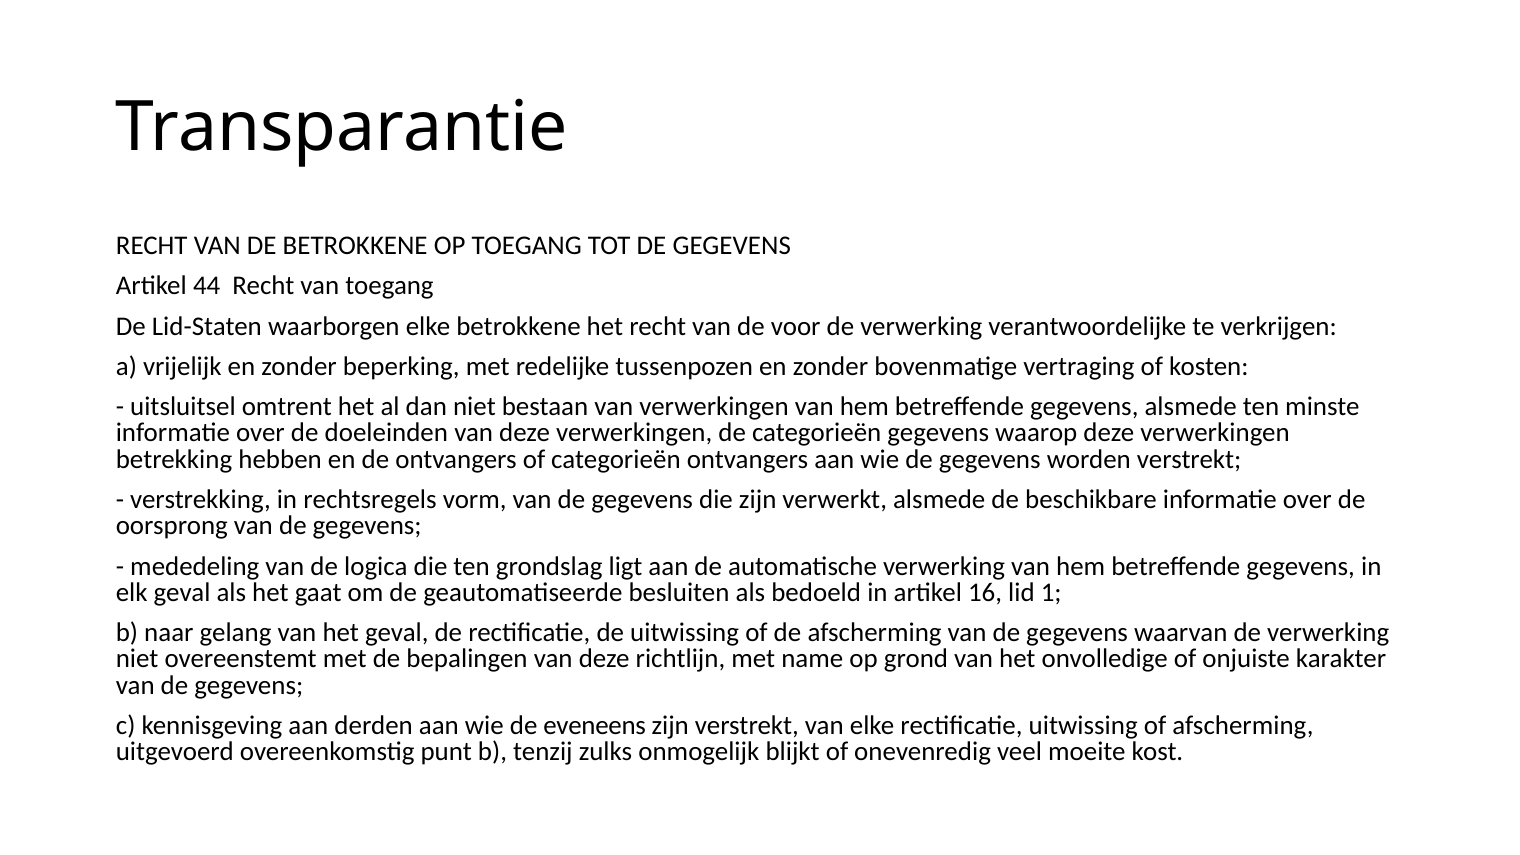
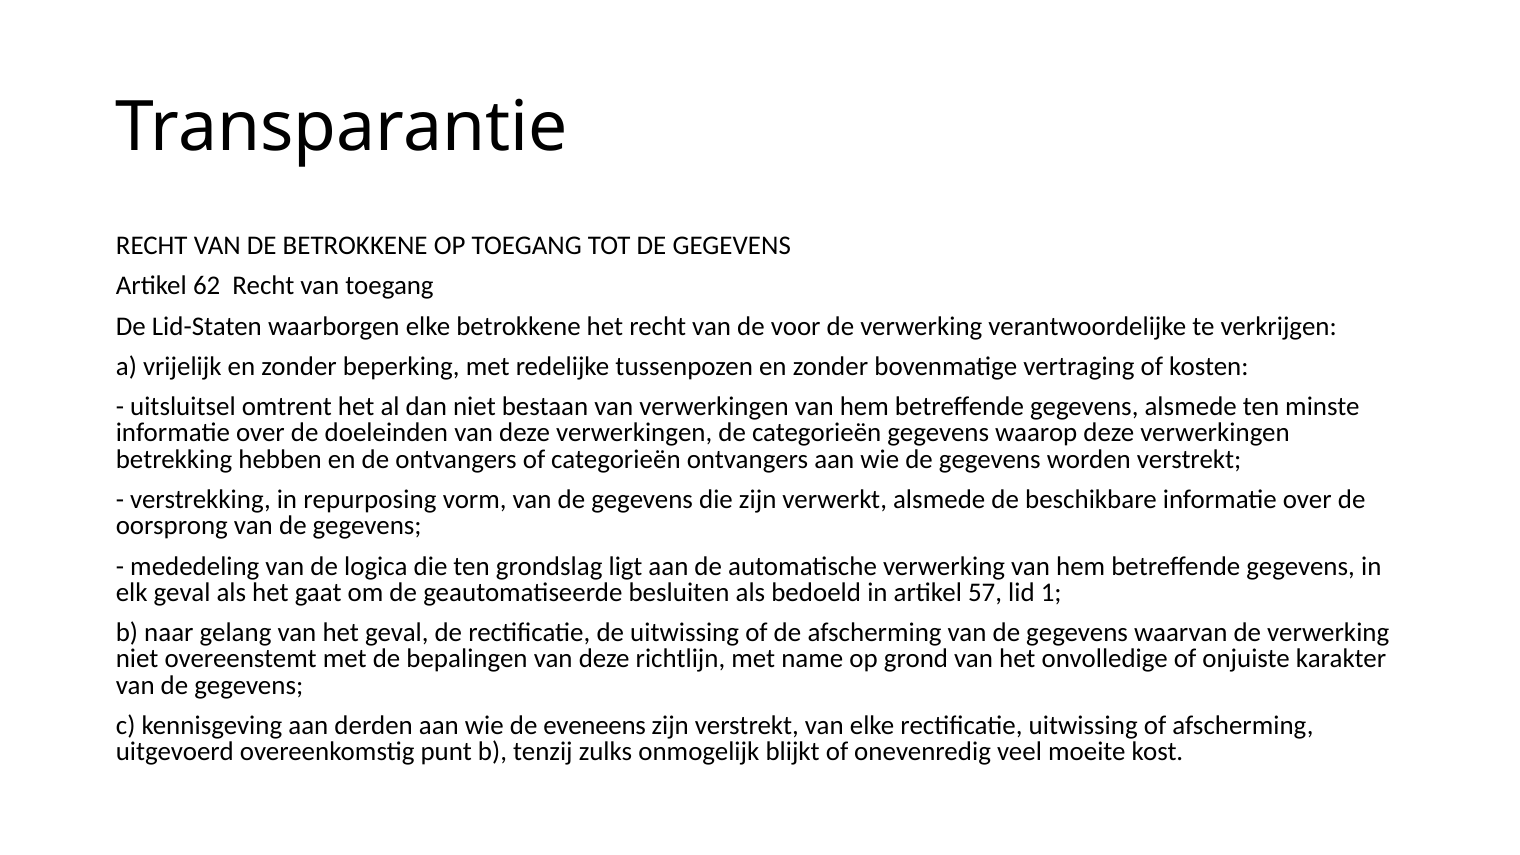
44: 44 -> 62
rechtsregels: rechtsregels -> repurposing
16: 16 -> 57
